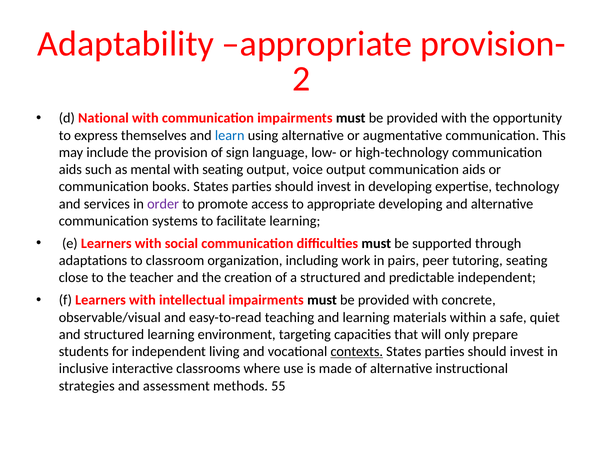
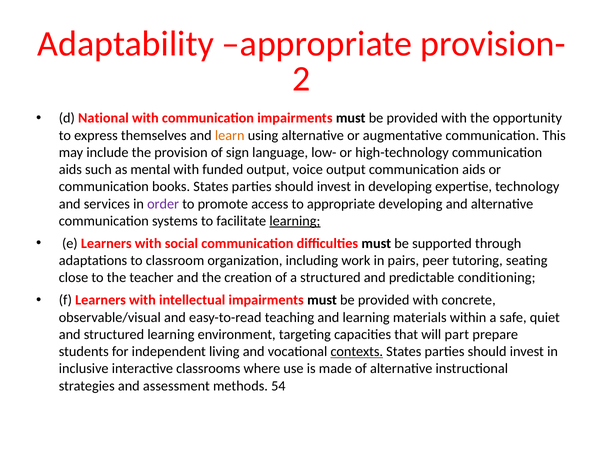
learn colour: blue -> orange
with seating: seating -> funded
learning at (295, 221) underline: none -> present
predictable independent: independent -> conditioning
only: only -> part
55: 55 -> 54
